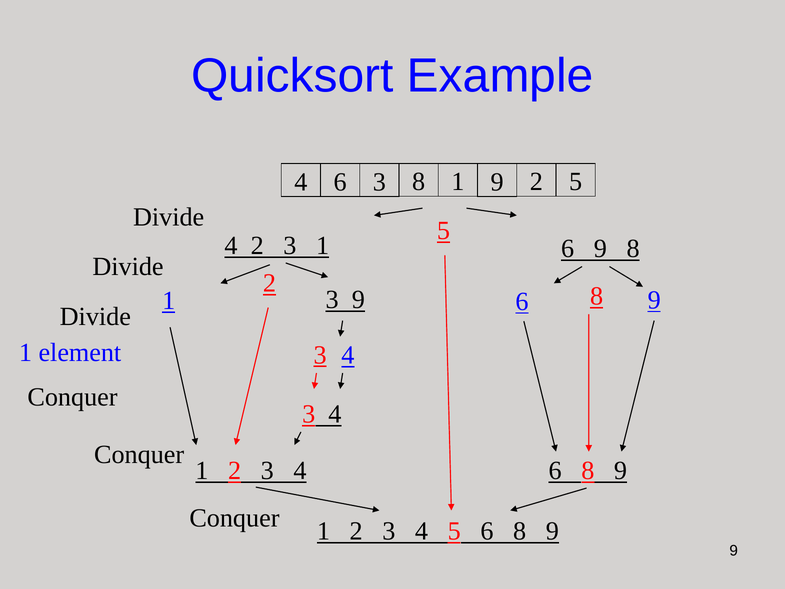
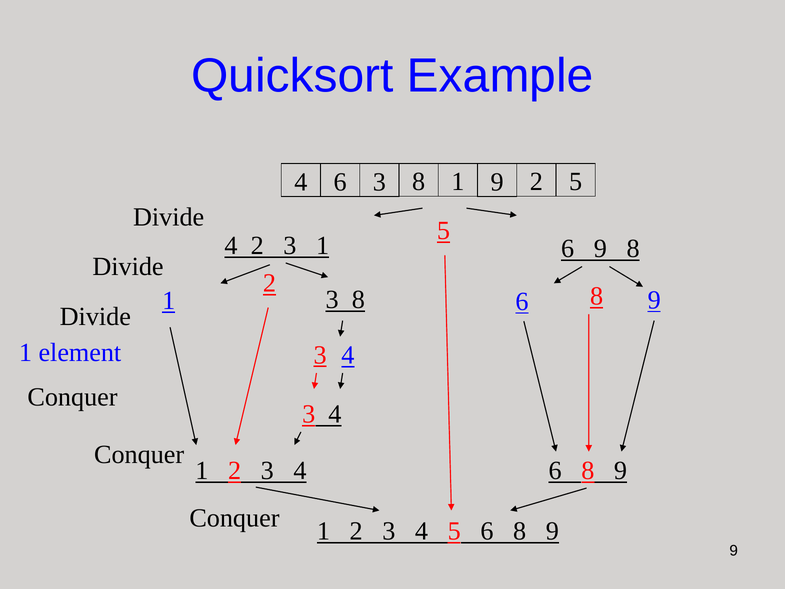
9 at (358, 300): 9 -> 8
